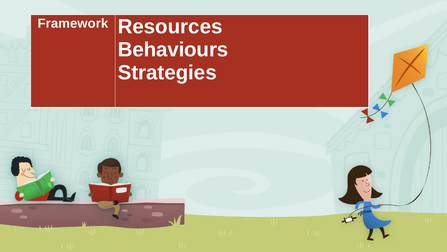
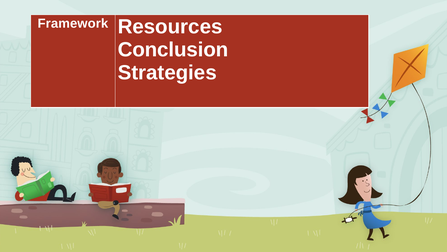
Behaviours: Behaviours -> Conclusion
